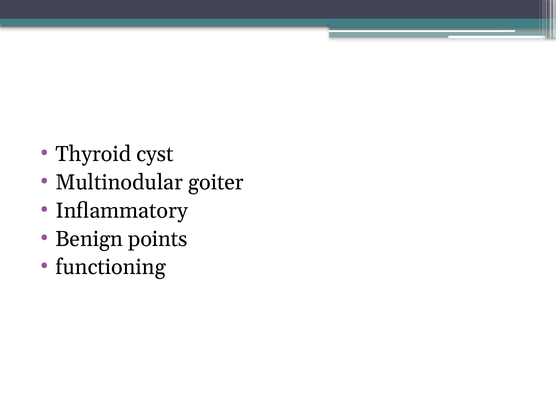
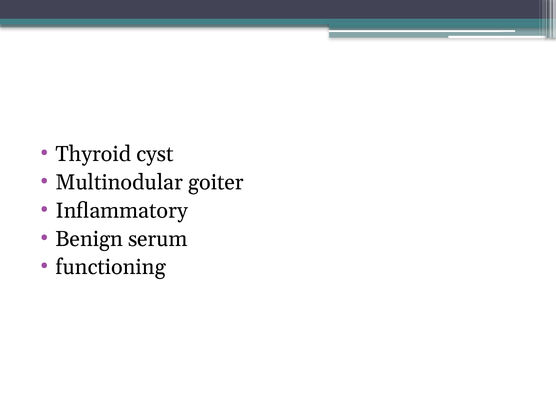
points: points -> serum
